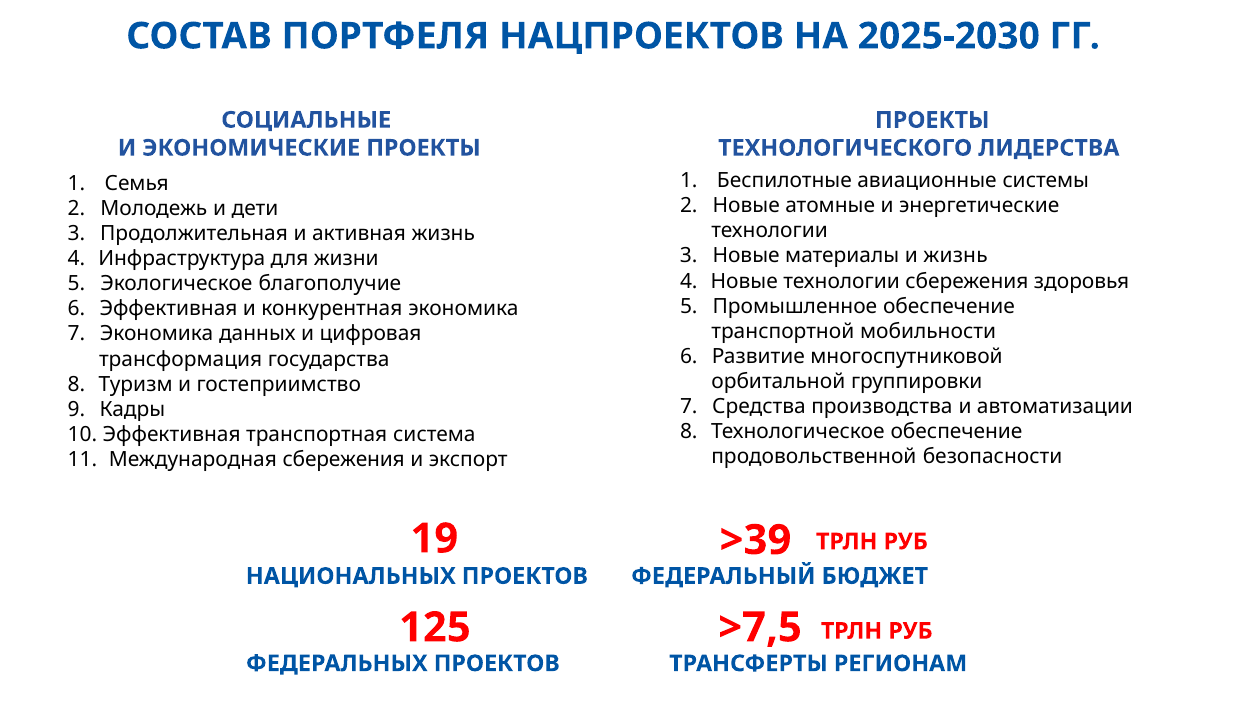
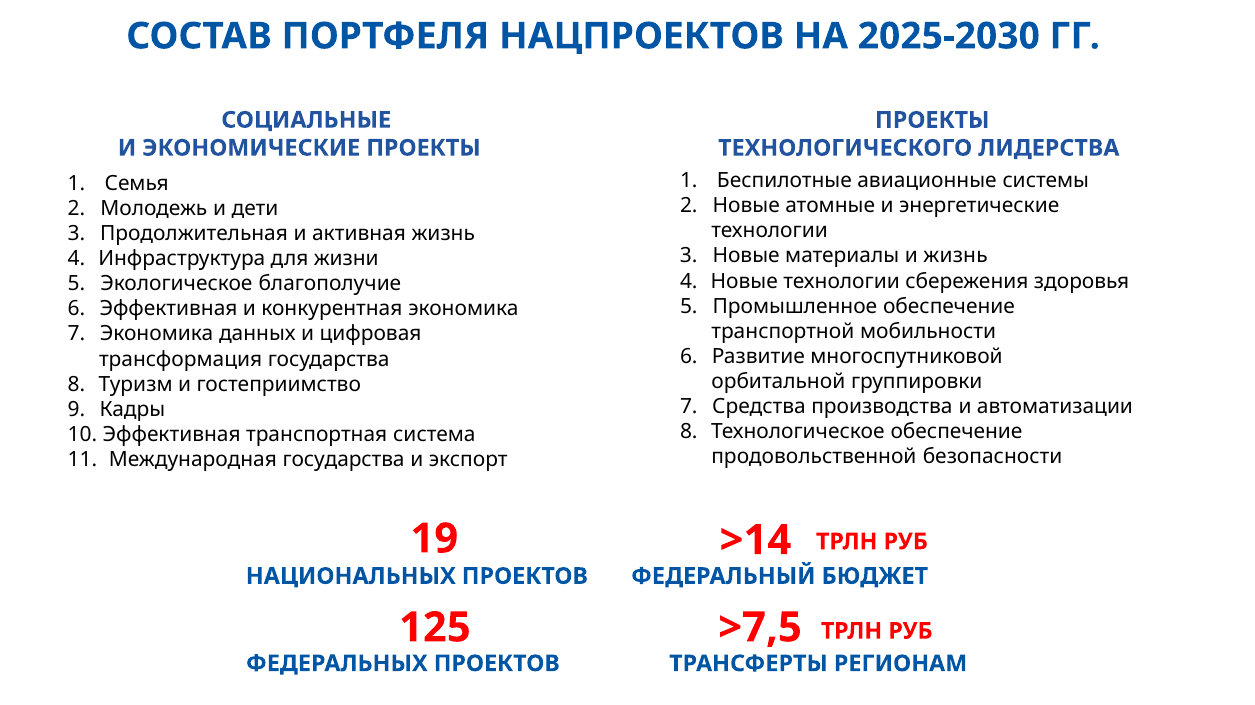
Международная сбережения: сбережения -> государства
>39: >39 -> >14
